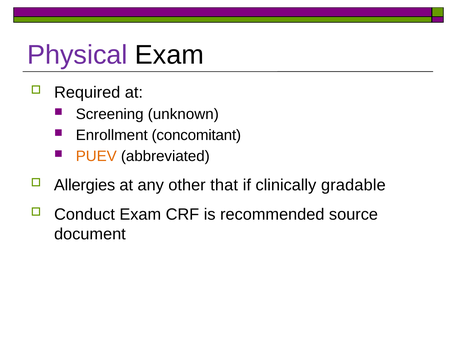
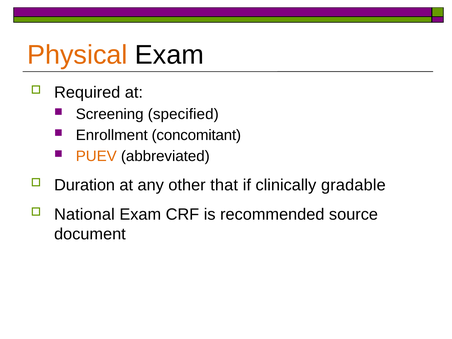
Physical colour: purple -> orange
unknown: unknown -> specified
Allergies: Allergies -> Duration
Conduct: Conduct -> National
